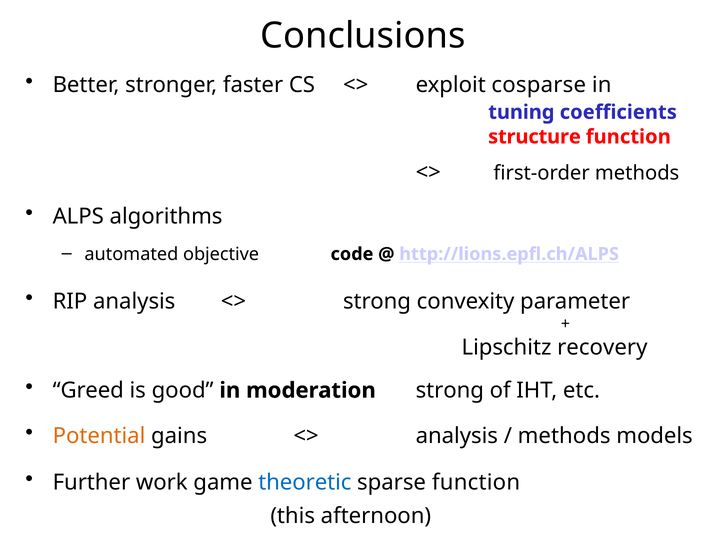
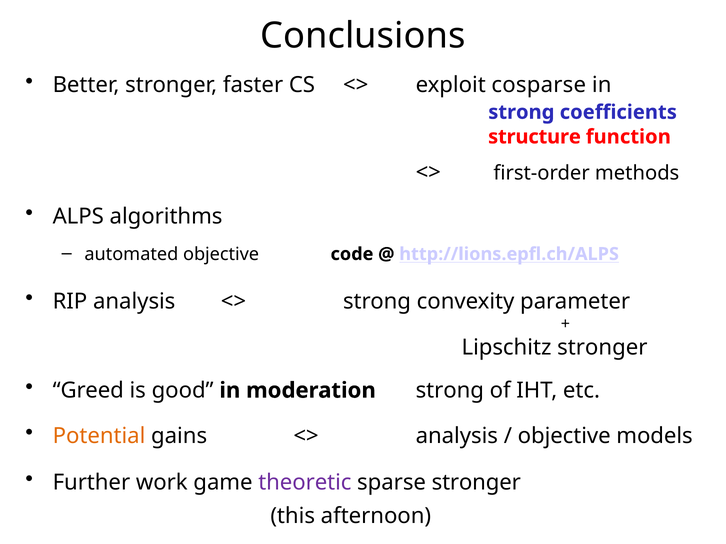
tuning at (521, 112): tuning -> strong
Lipschitz recovery: recovery -> stronger
methods at (564, 436): methods -> objective
theoretic colour: blue -> purple
sparse function: function -> stronger
